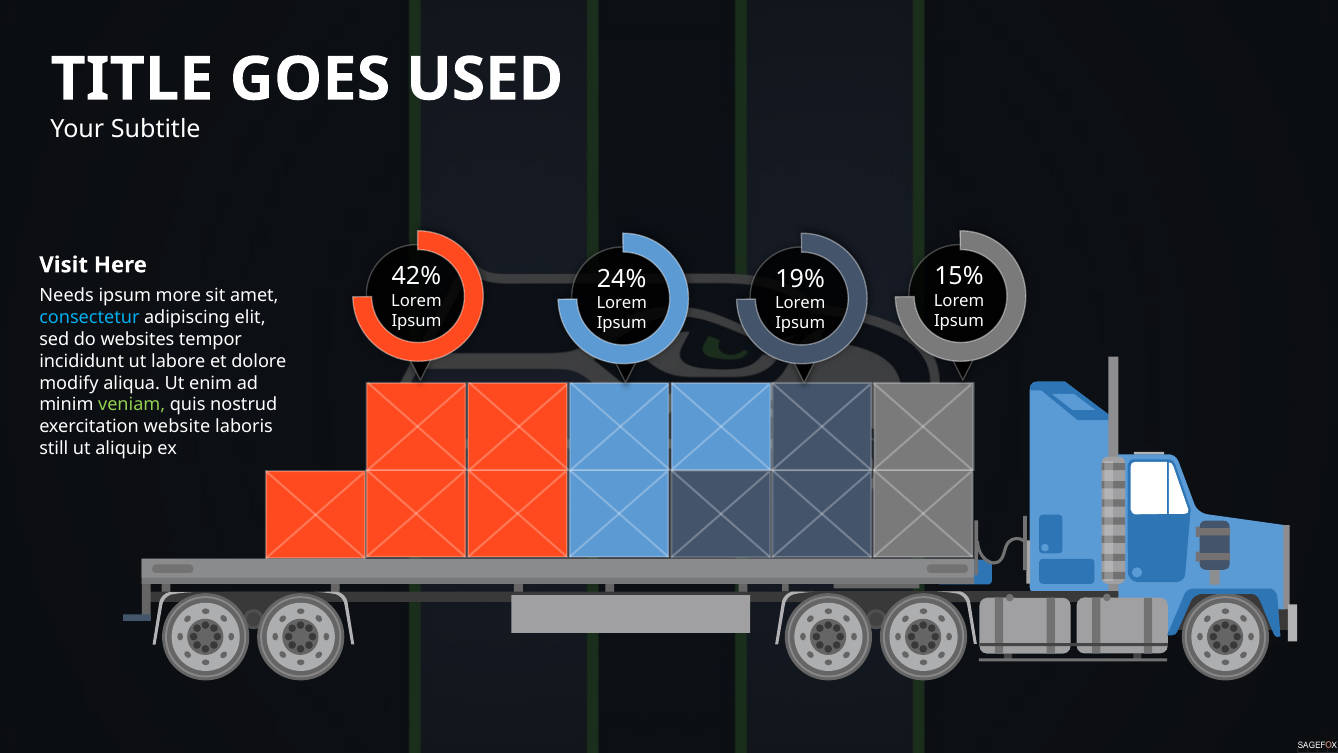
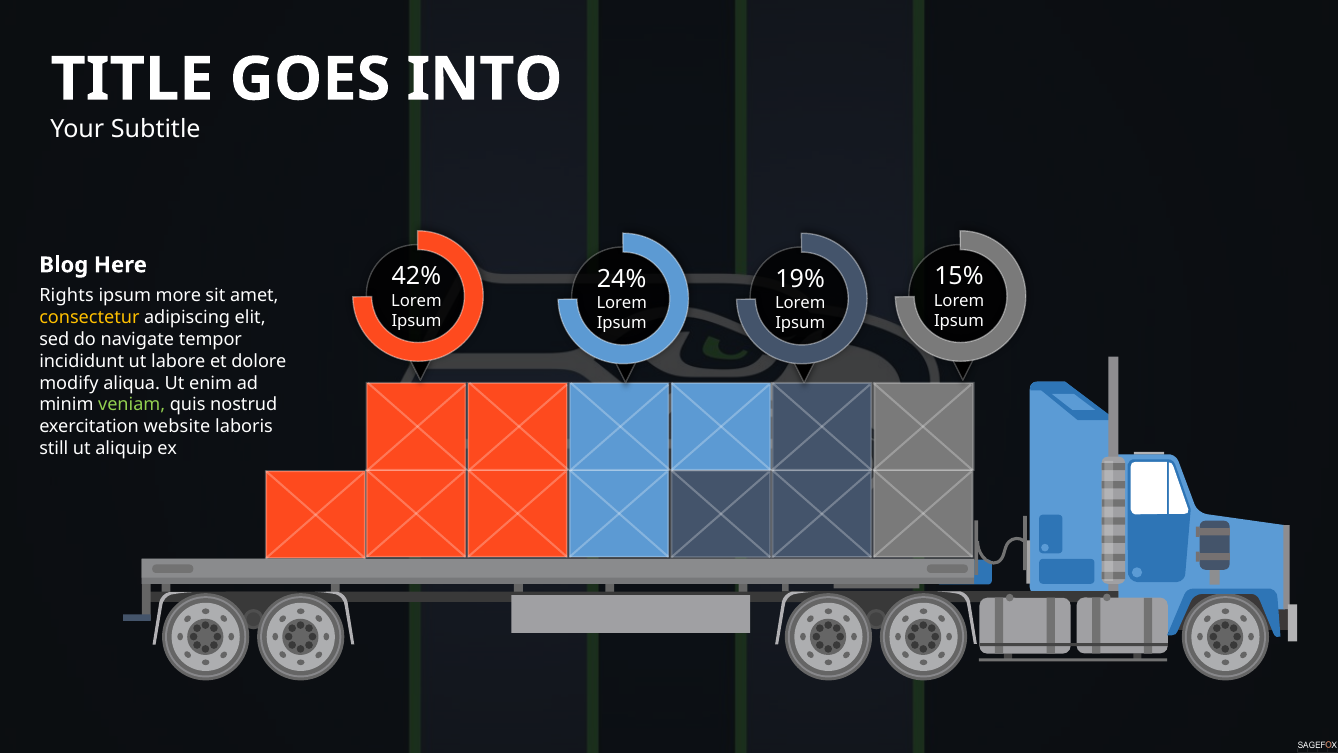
USED: USED -> INTO
Visit: Visit -> Blog
Needs: Needs -> Rights
consectetur colour: light blue -> yellow
websites: websites -> navigate
